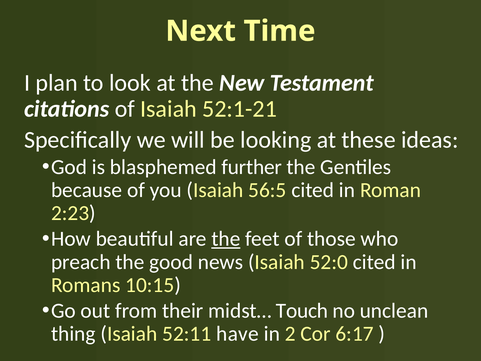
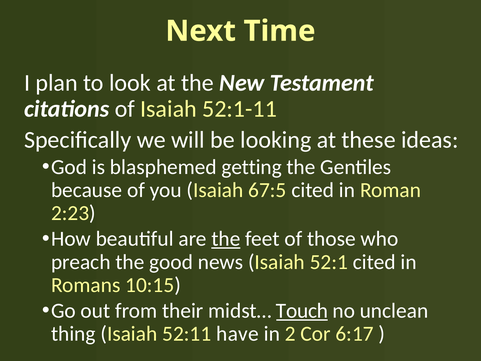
52:1-21: 52:1-21 -> 52:1-11
further: further -> getting
56:5: 56:5 -> 67:5
52:0: 52:0 -> 52:1
Touch underline: none -> present
